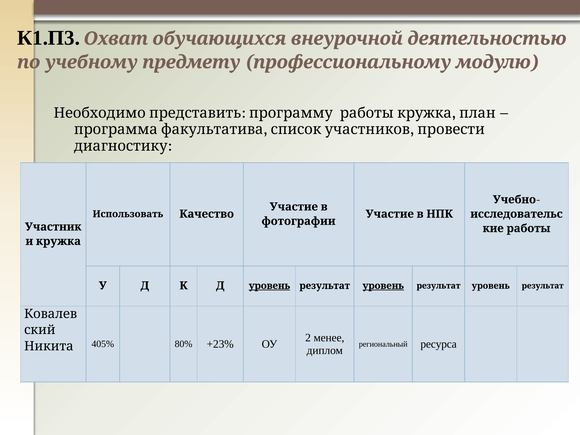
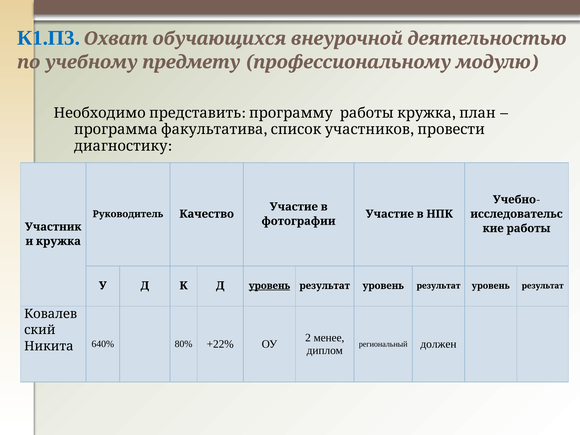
К1.П3 colour: black -> blue
Использовать: Использовать -> Руководитель
уровень at (383, 286) underline: present -> none
ресурса: ресурса -> должен
405%: 405% -> 640%
+23%: +23% -> +22%
